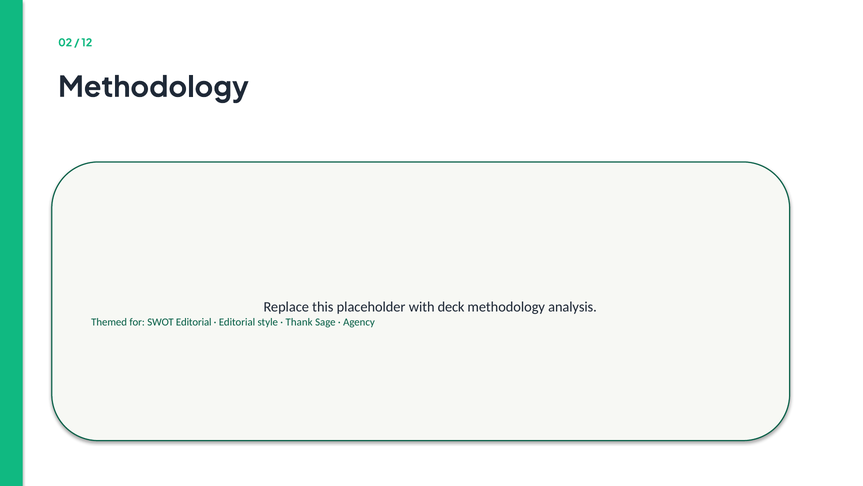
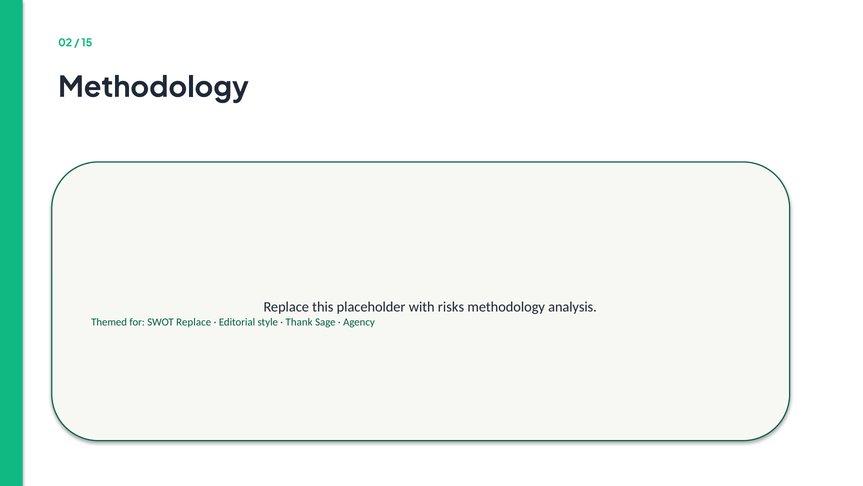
12: 12 -> 15
deck: deck -> risks
SWOT Editorial: Editorial -> Replace
